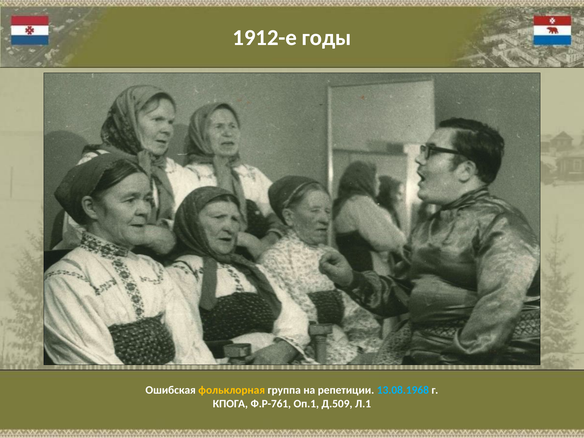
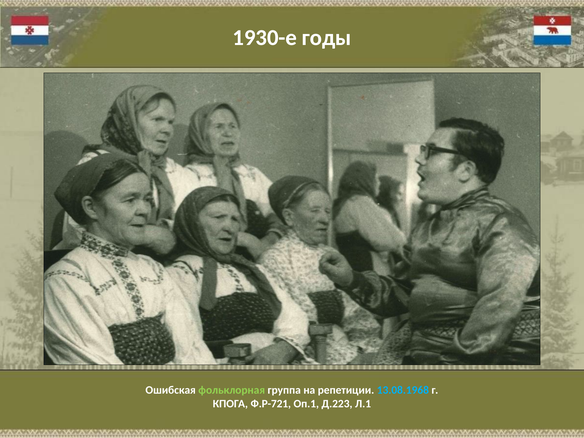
1912-е: 1912-е -> 1930-е
фольклорная colour: yellow -> light green
Ф.Р-761: Ф.Р-761 -> Ф.Р-721
Д.509: Д.509 -> Д.223
